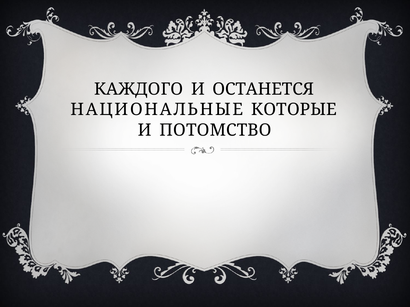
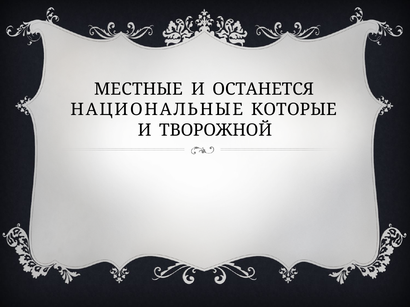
КАЖДОГО: КАЖДОГО -> МЕСТНЫЕ
ПОТОМСТВО: ПОТОМСТВО -> ТВОРОЖНОЙ
